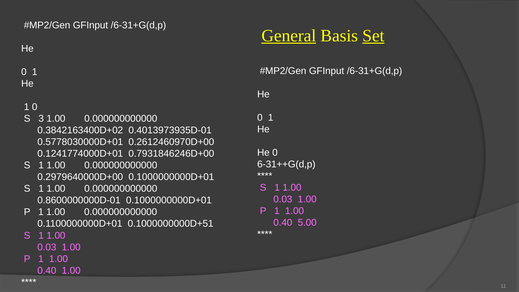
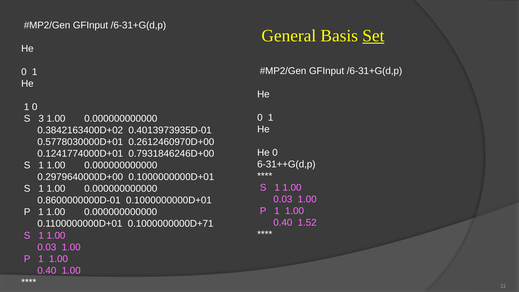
General underline: present -> none
5.00: 5.00 -> 1.52
0.1000000000D+51: 0.1000000000D+51 -> 0.1000000000D+71
